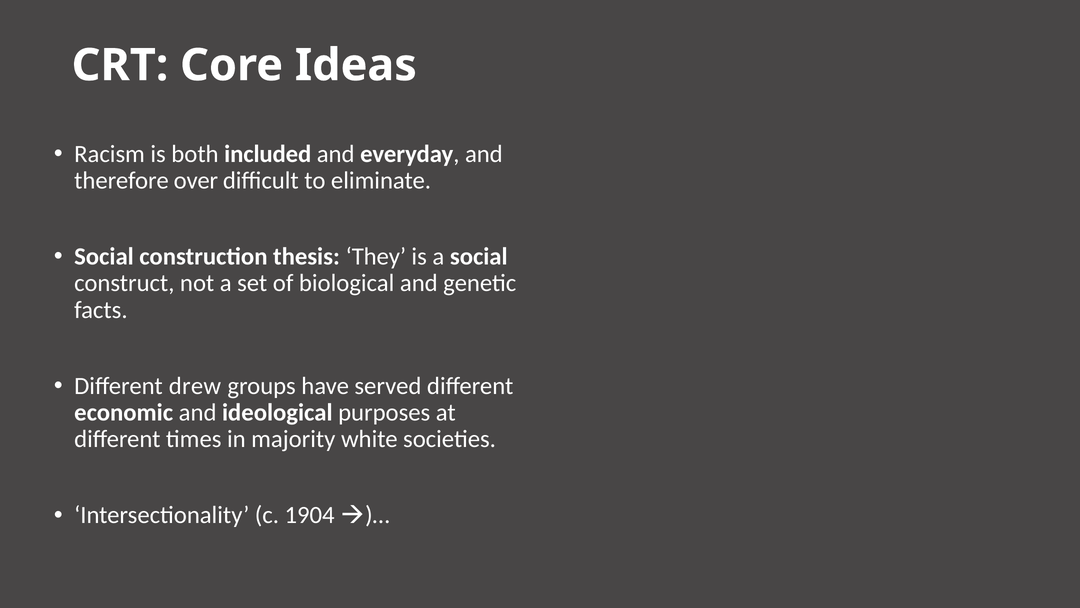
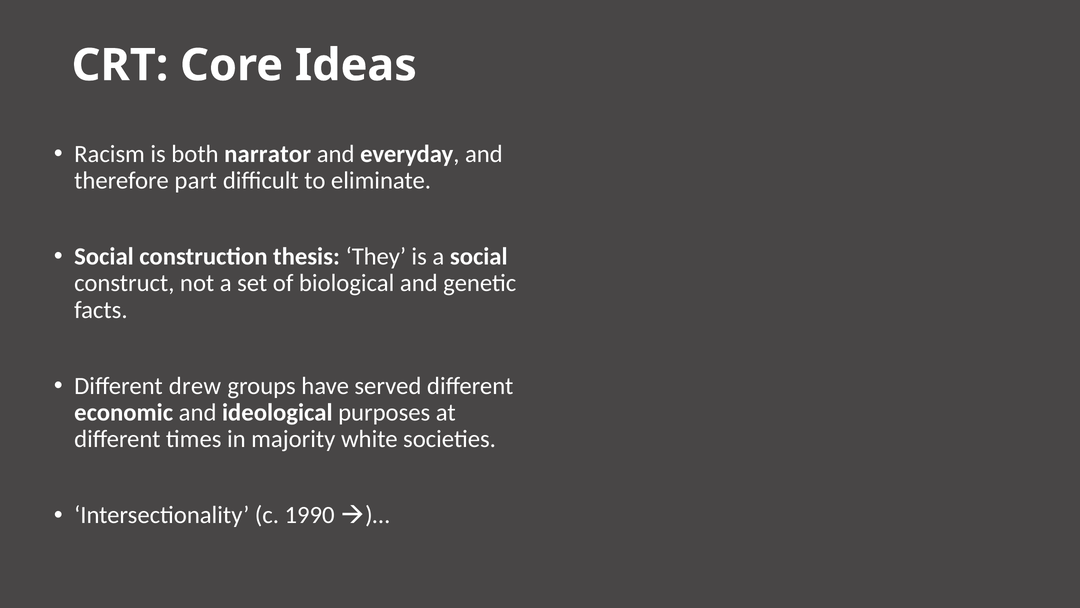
included: included -> narrator
over: over -> part
1904: 1904 -> 1990
